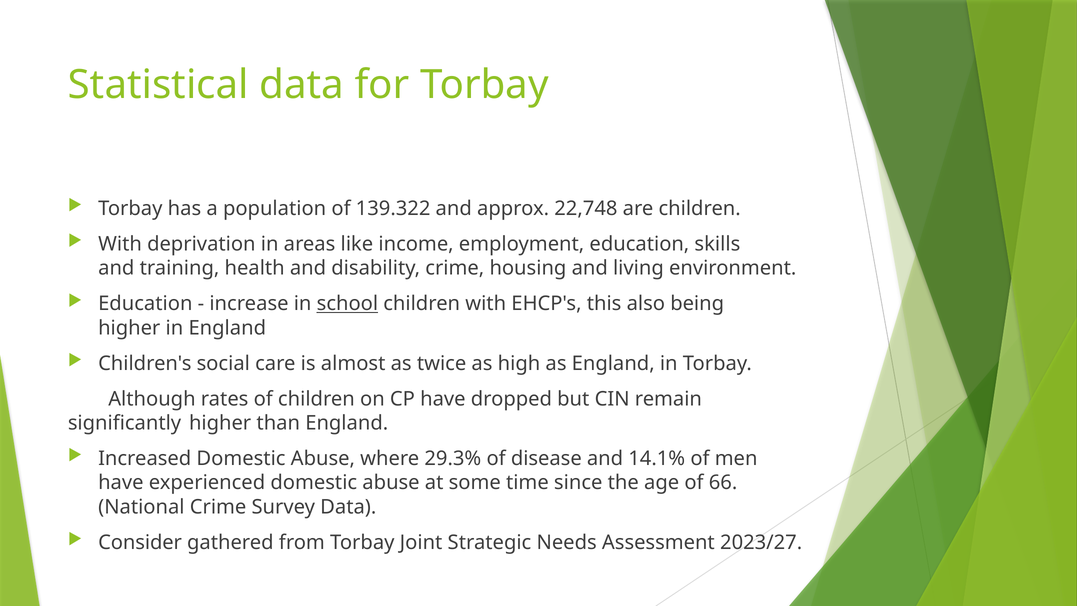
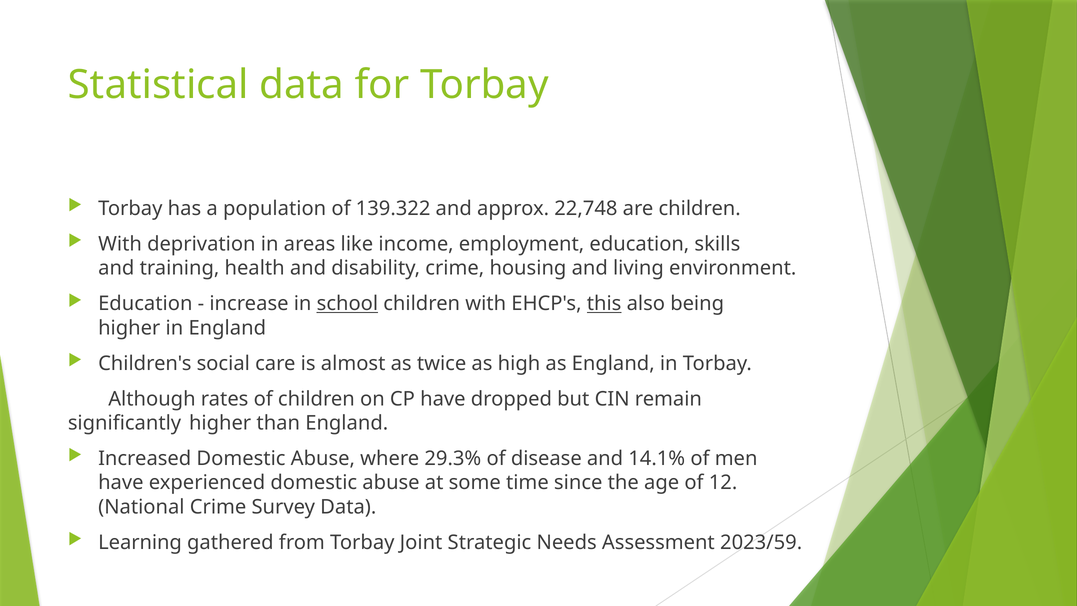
this underline: none -> present
66: 66 -> 12
Consider: Consider -> Learning
2023/27: 2023/27 -> 2023/59
